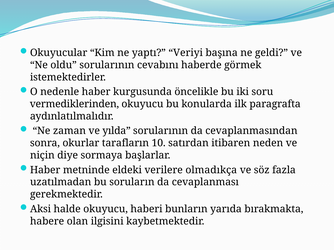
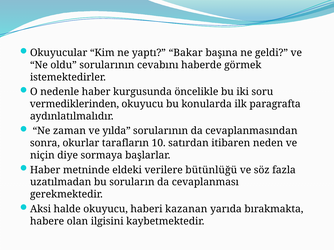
Veriyi: Veriyi -> Bakar
olmadıkça: olmadıkça -> bütünlüğü
bunların: bunların -> kazanan
